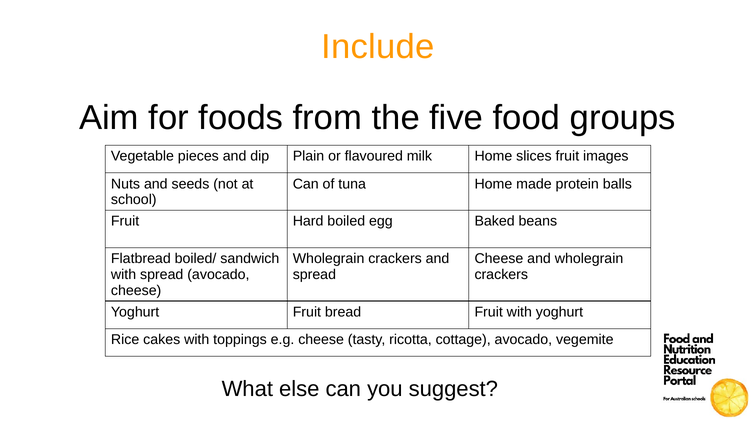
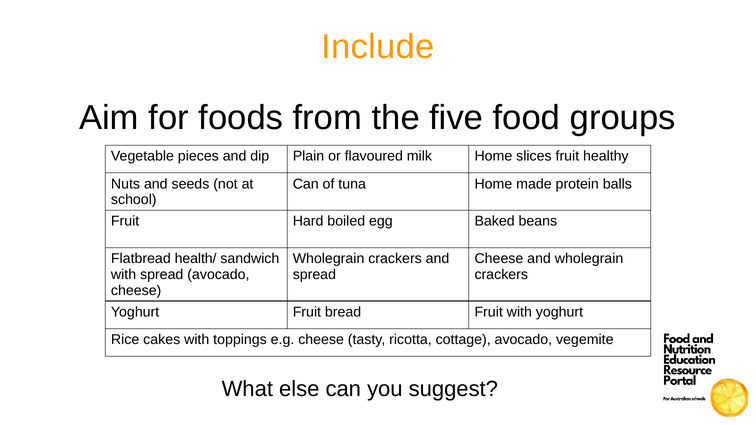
images: images -> healthy
boiled/: boiled/ -> health/
